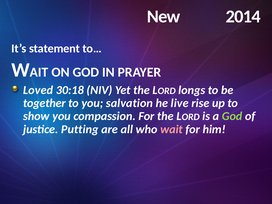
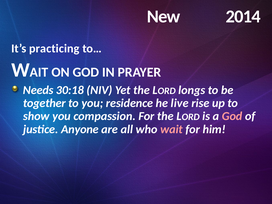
statement: statement -> practicing
Loved: Loved -> Needs
salvation: salvation -> residence
God at (232, 116) colour: light green -> pink
Putting: Putting -> Anyone
